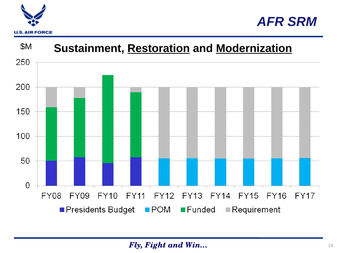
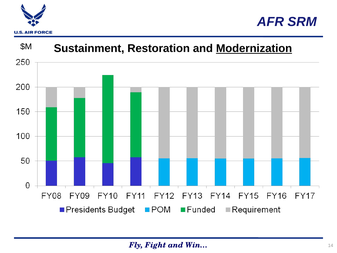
Restoration underline: present -> none
